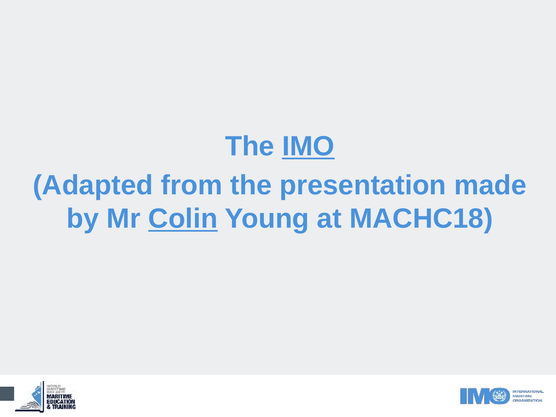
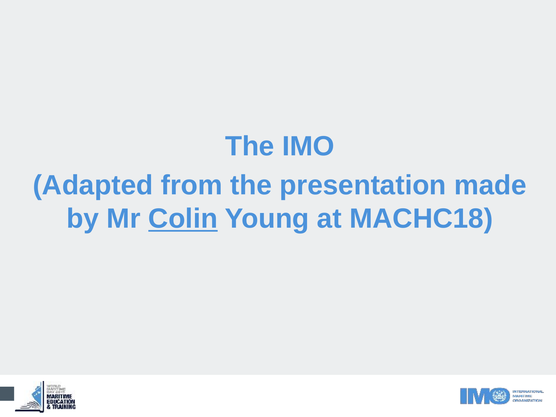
IMO underline: present -> none
